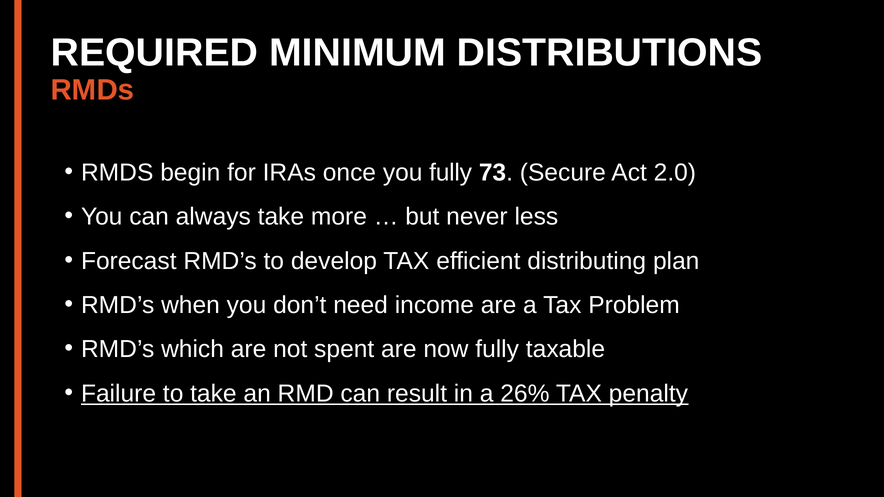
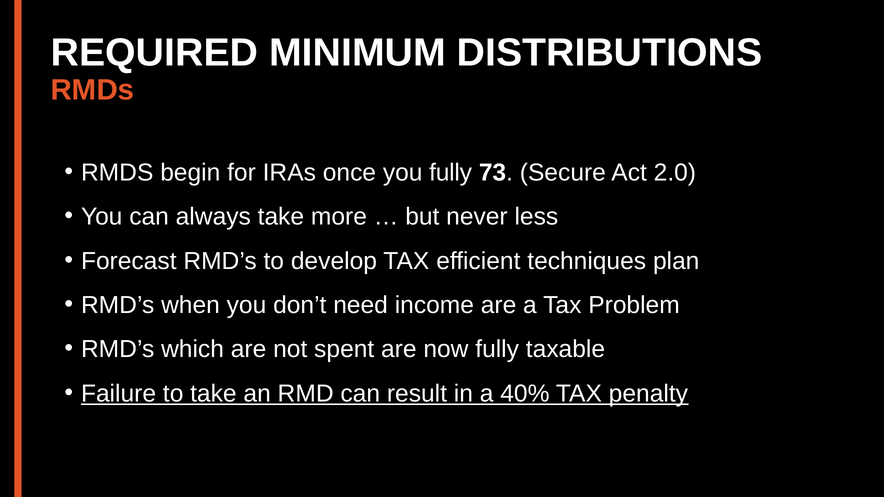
distributing: distributing -> techniques
26%: 26% -> 40%
